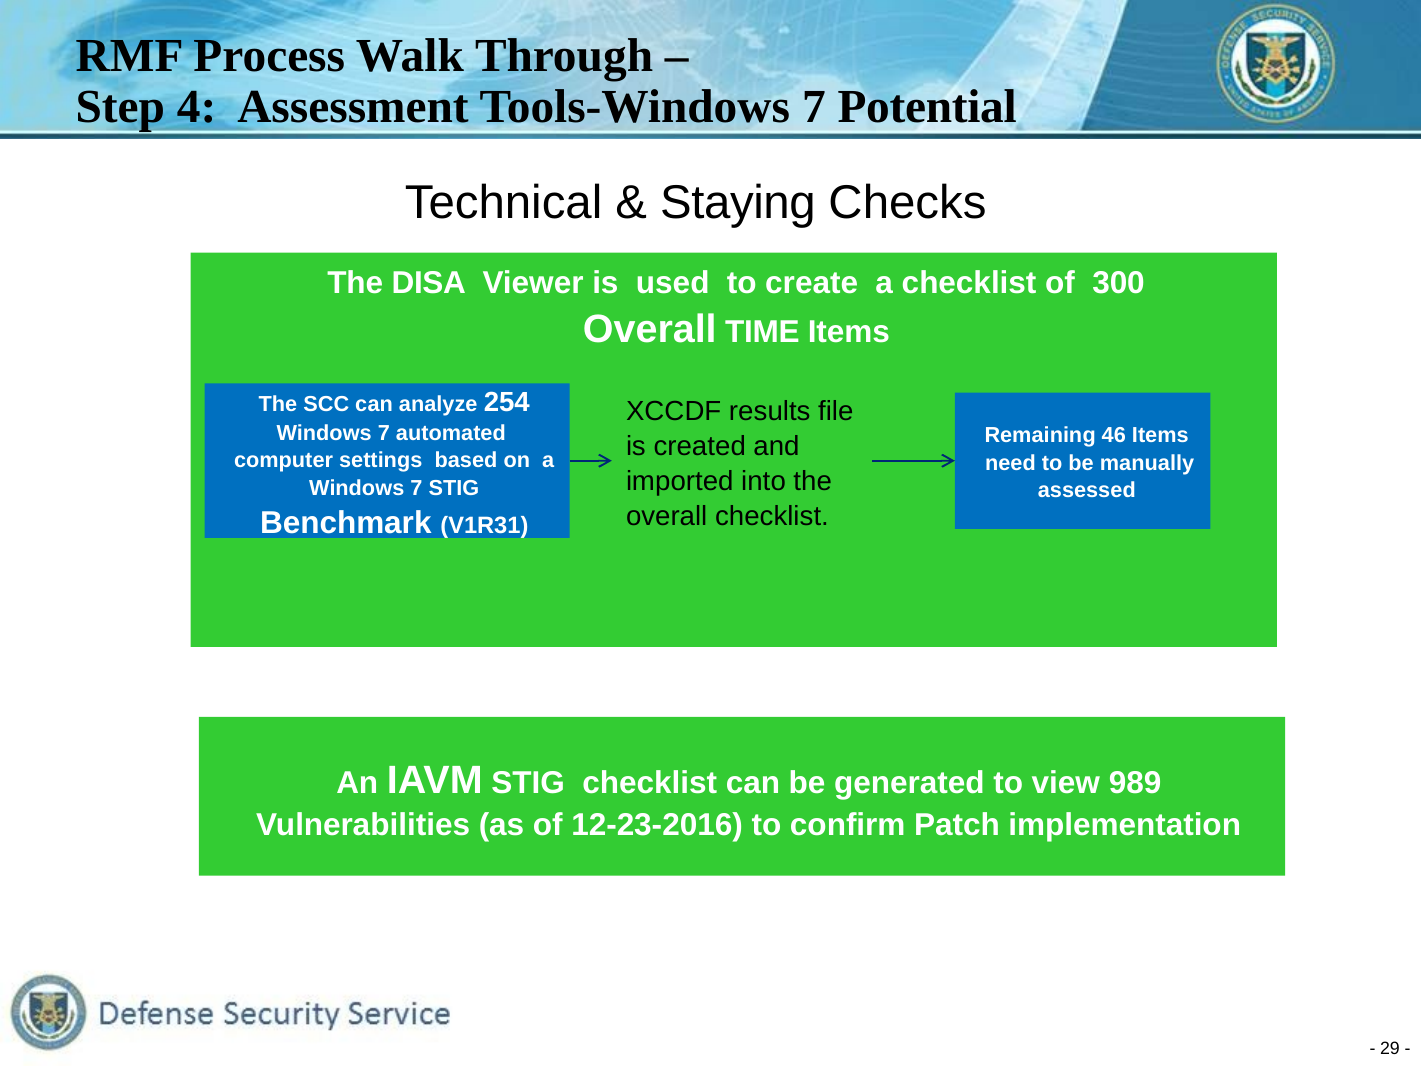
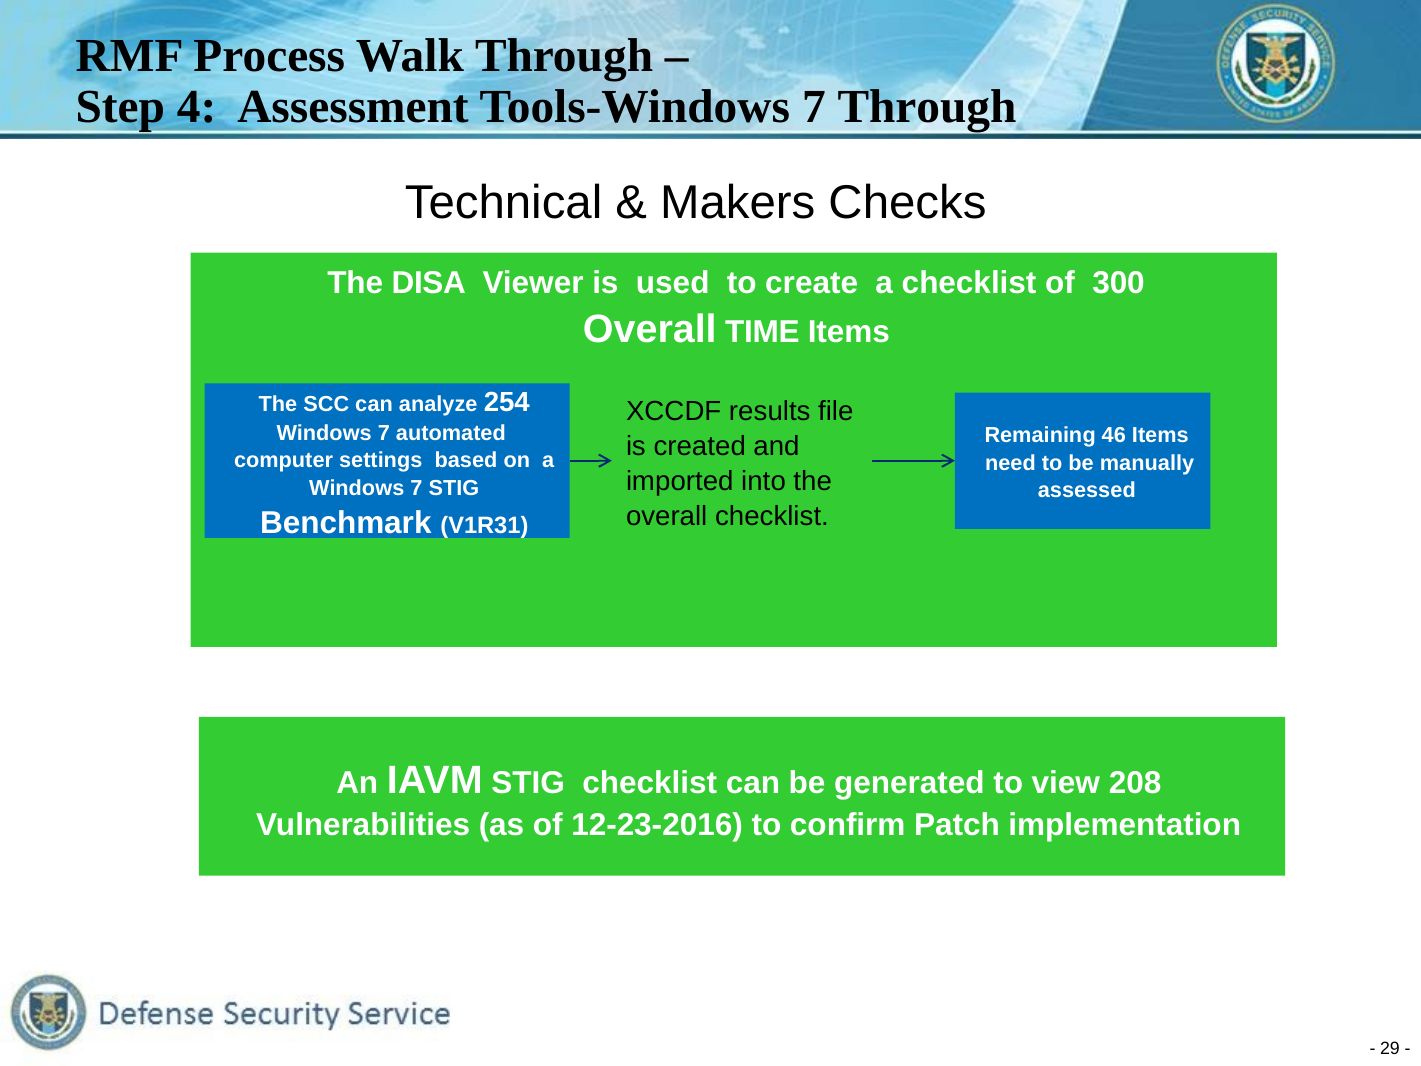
7 Potential: Potential -> Through
Staying: Staying -> Makers
989: 989 -> 208
